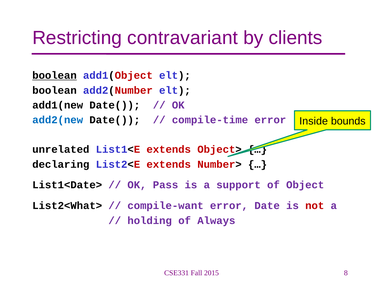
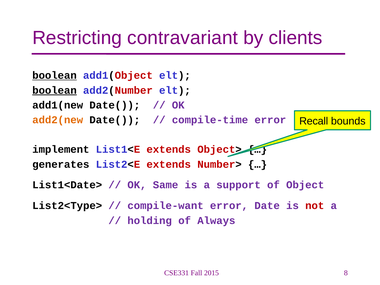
boolean at (55, 90) underline: none -> present
add2(new colour: blue -> orange
Inside: Inside -> Recall
unrelated: unrelated -> implement
declaring: declaring -> generates
Pass: Pass -> Same
List2<What>: List2<What> -> List2<Type>
